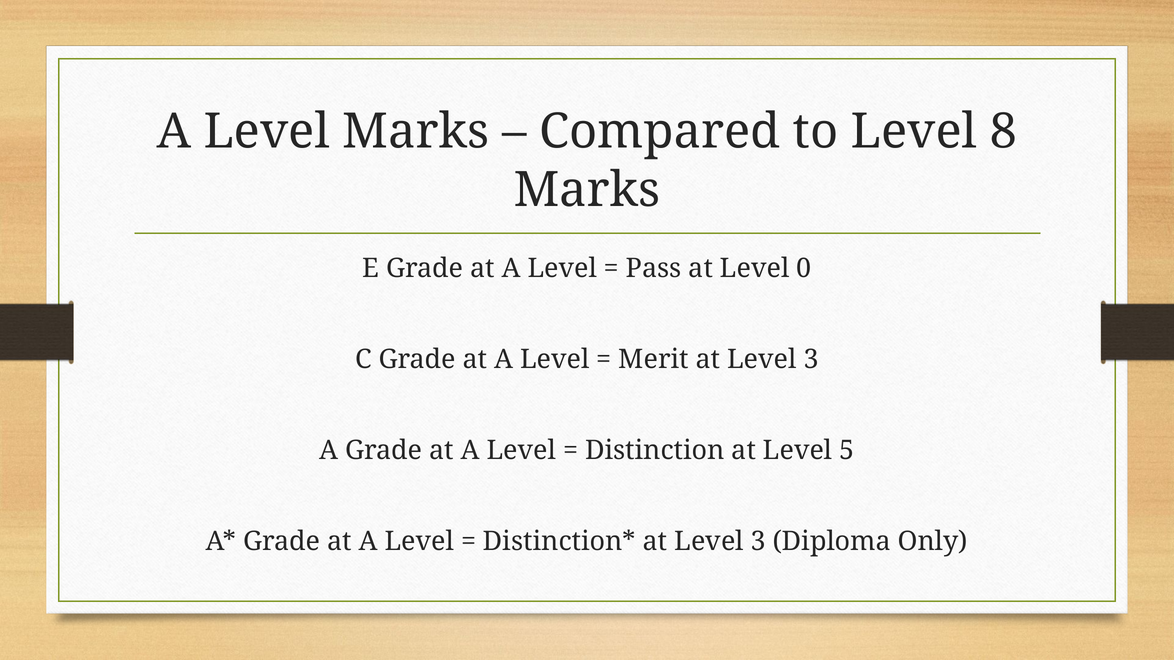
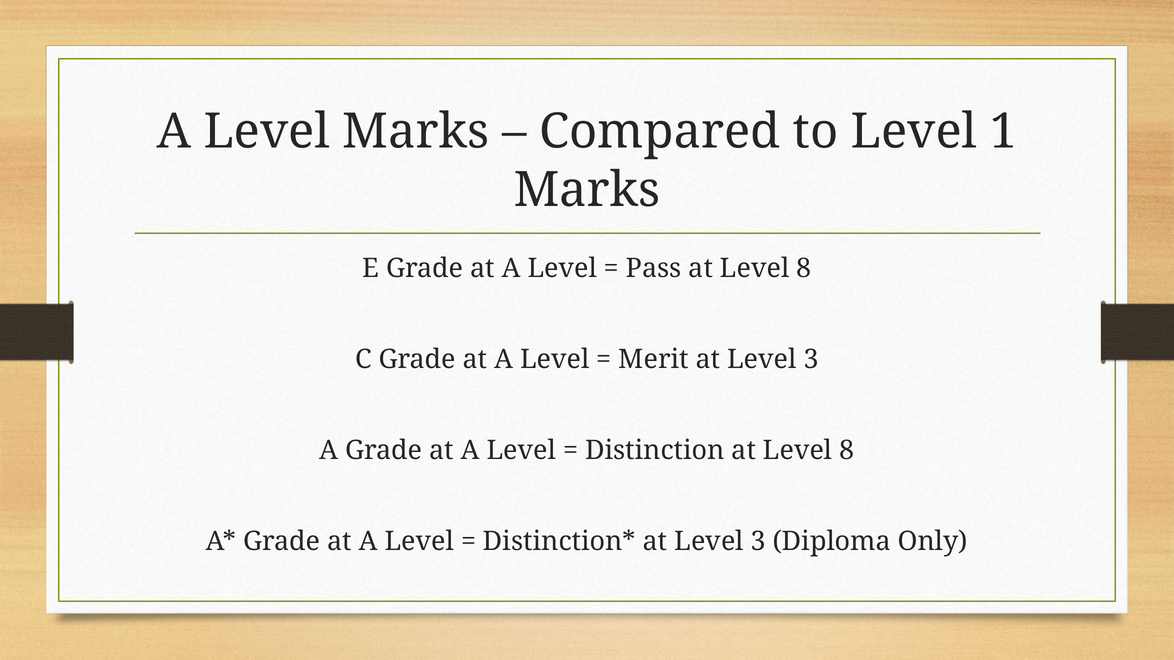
8: 8 -> 1
Pass at Level 0: 0 -> 8
Distinction at Level 5: 5 -> 8
